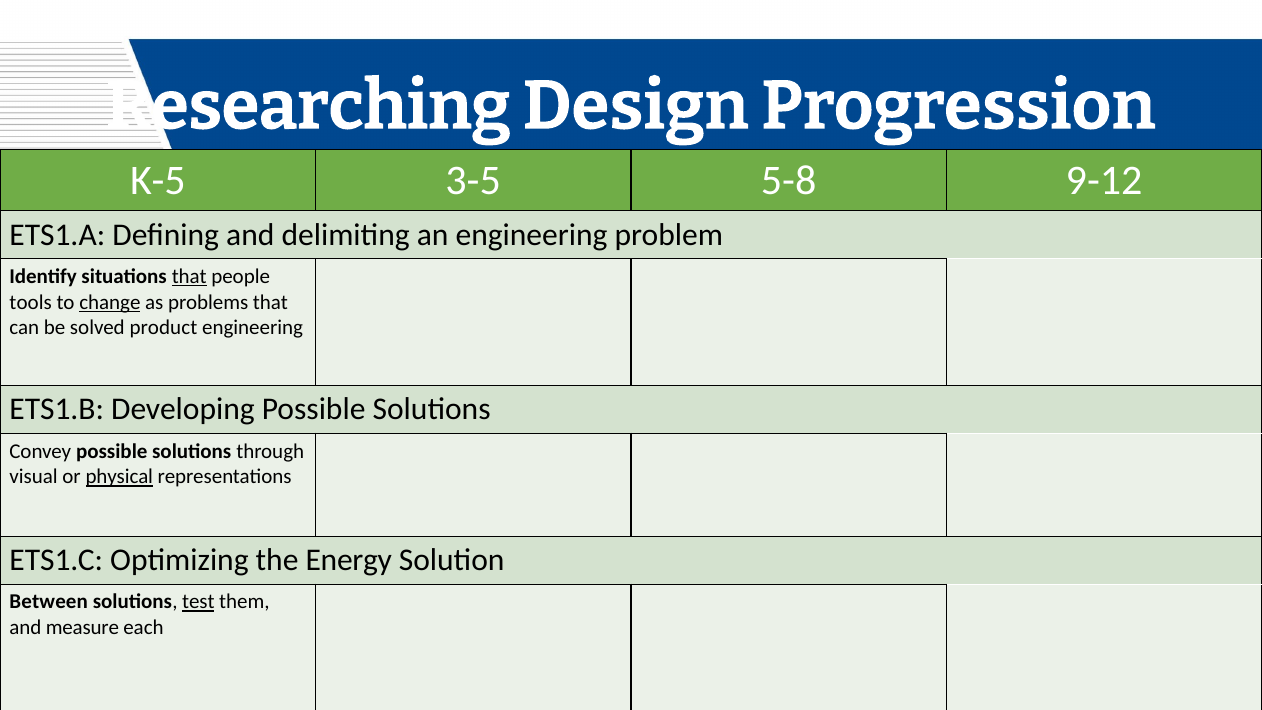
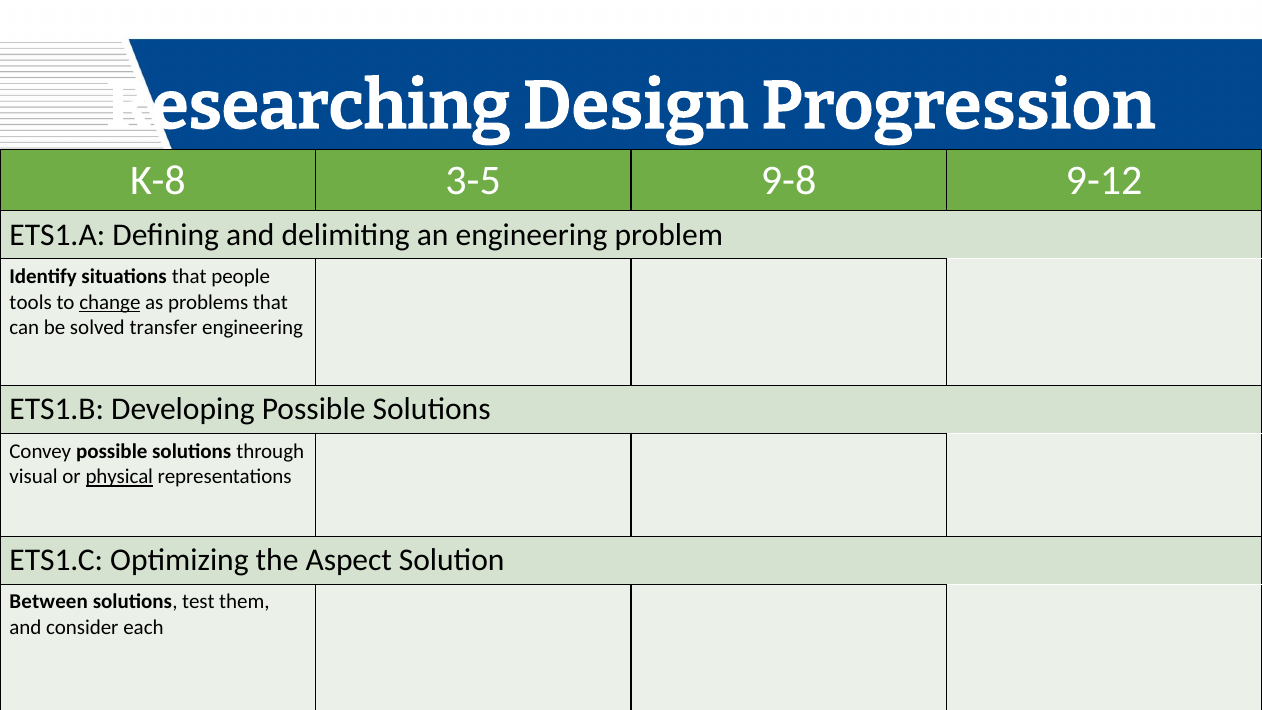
K-5: K-5 -> K-8
5-8: 5-8 -> 9-8
that at (189, 277) underline: present -> none
product: product -> transfer
Energy: Energy -> Aspect
test underline: present -> none
measure: measure -> consider
